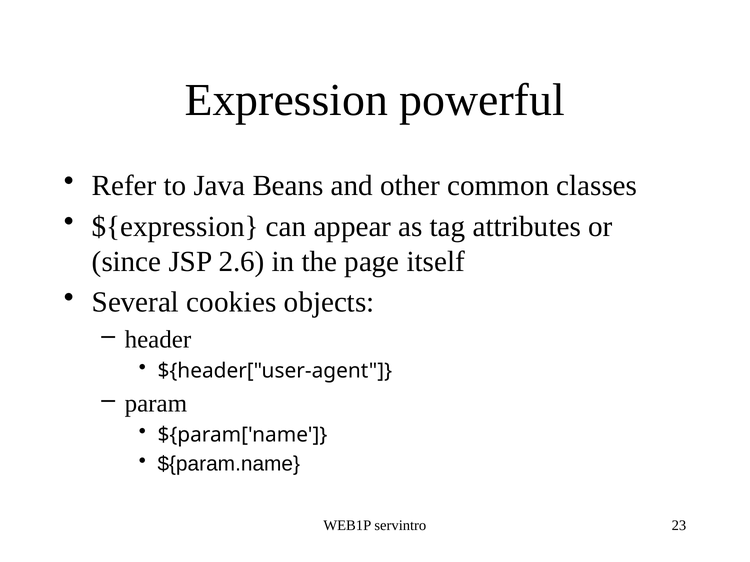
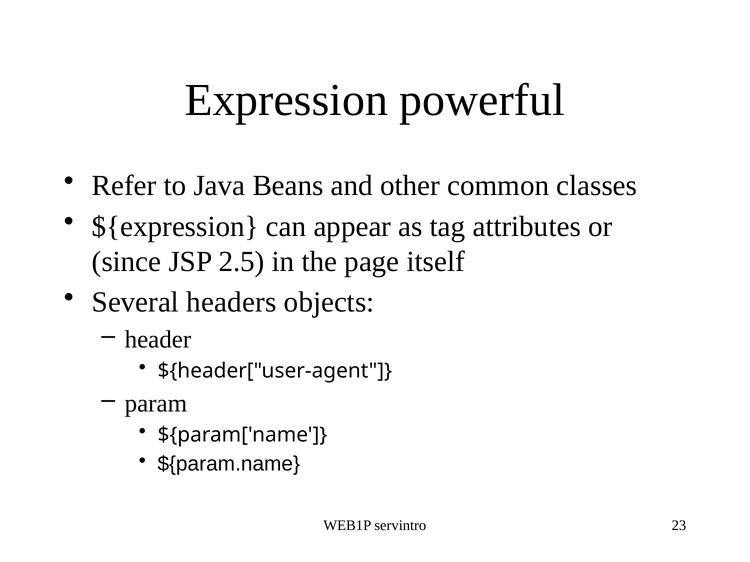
2.6: 2.6 -> 2.5
cookies: cookies -> headers
